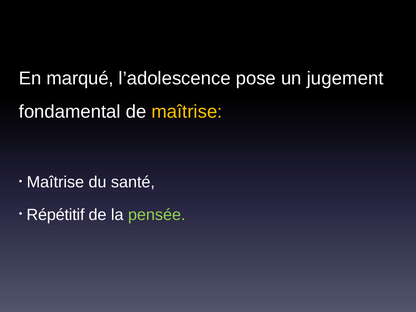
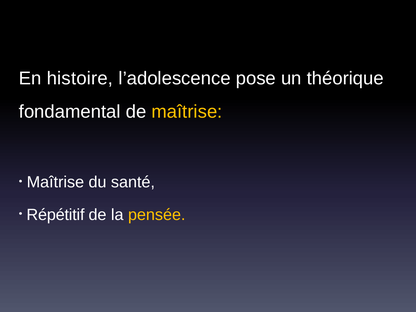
marqué: marqué -> histoire
jugement: jugement -> théorique
pensée colour: light green -> yellow
